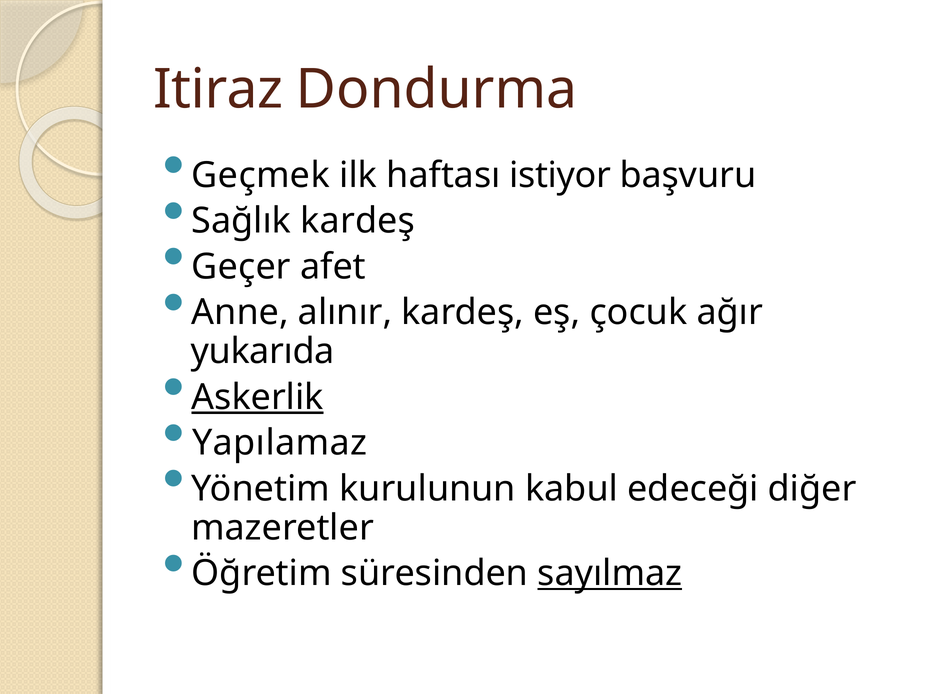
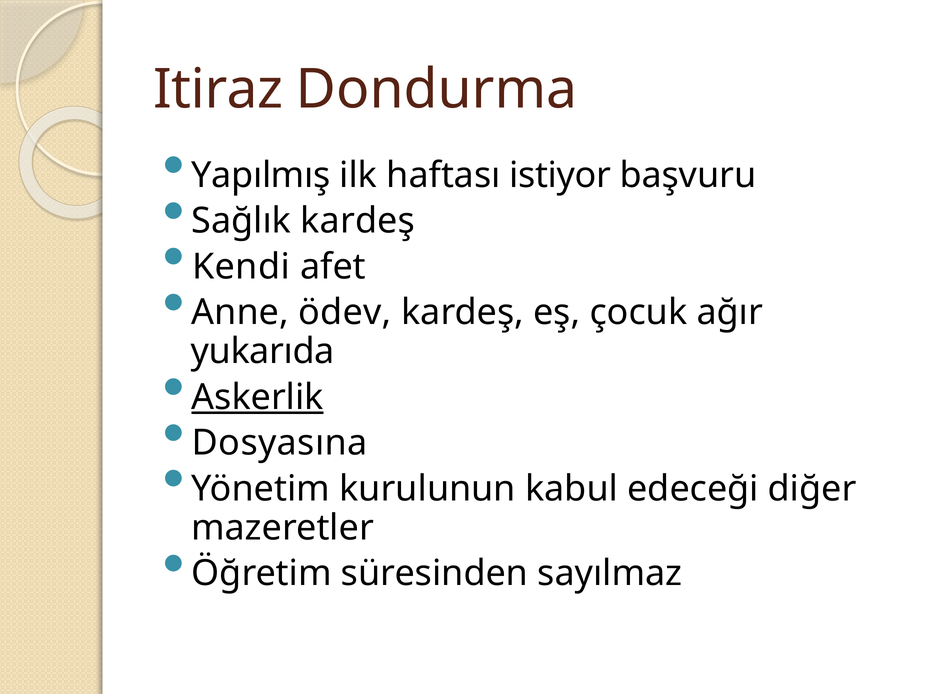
Geçmek: Geçmek -> Yapılmış
Geçer: Geçer -> Kendi
alınır: alınır -> ödev
Yapılamaz: Yapılamaz -> Dosyasına
sayılmaz underline: present -> none
